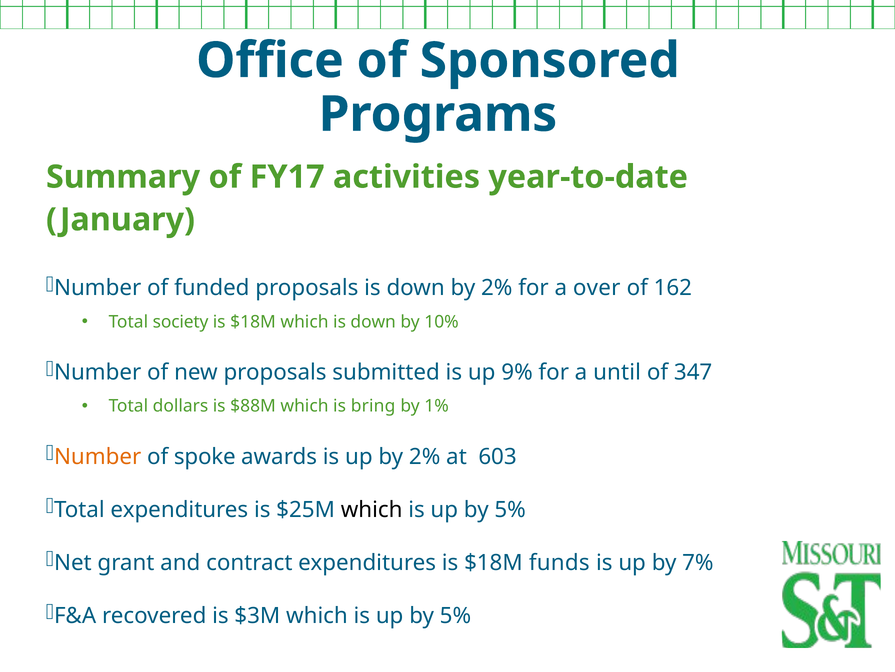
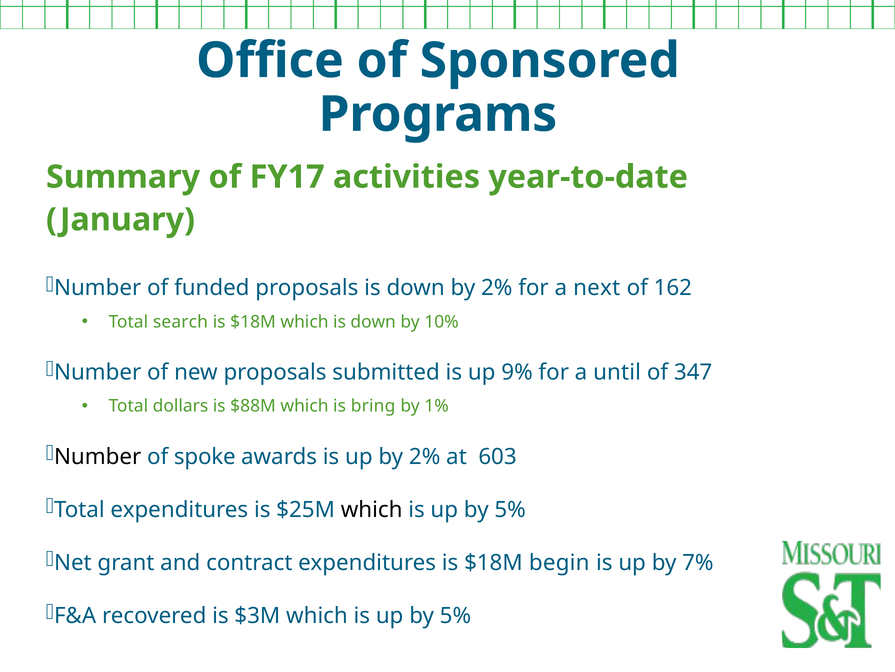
over: over -> next
society: society -> search
Number at (98, 456) colour: orange -> black
funds: funds -> begin
